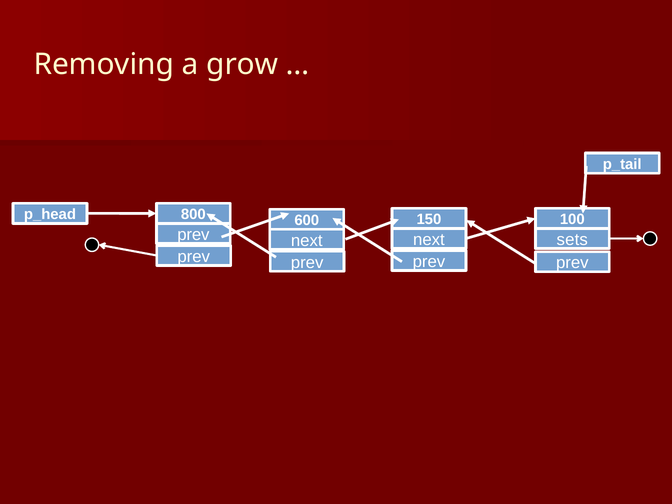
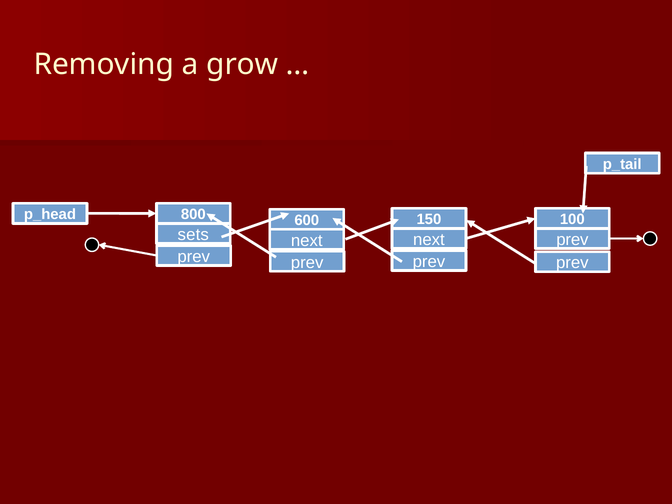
prev at (193, 235): prev -> sets
sets at (572, 240): sets -> prev
